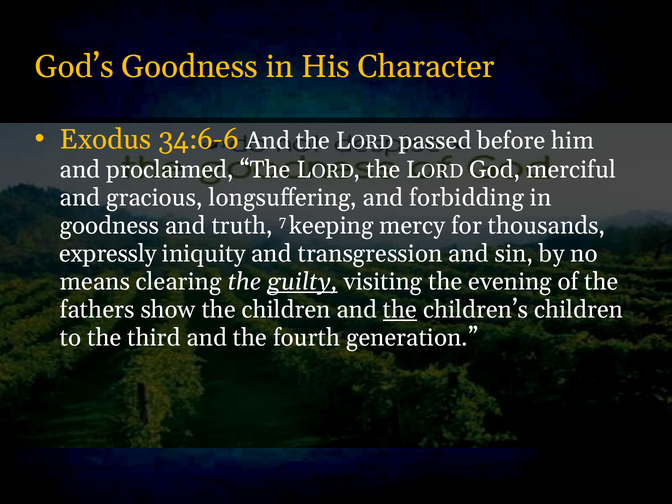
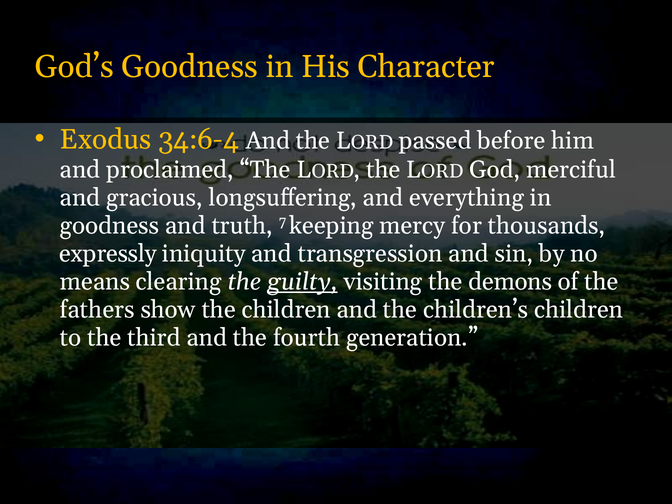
34:6-6: 34:6-6 -> 34:6-4
forbidding: forbidding -> everything
evening: evening -> demons
the at (400, 310) underline: present -> none
